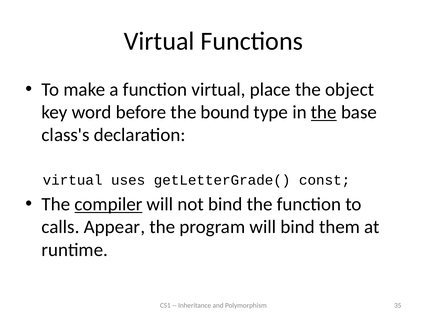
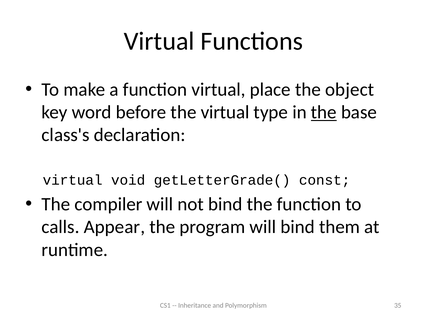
the bound: bound -> virtual
uses: uses -> void
compiler underline: present -> none
